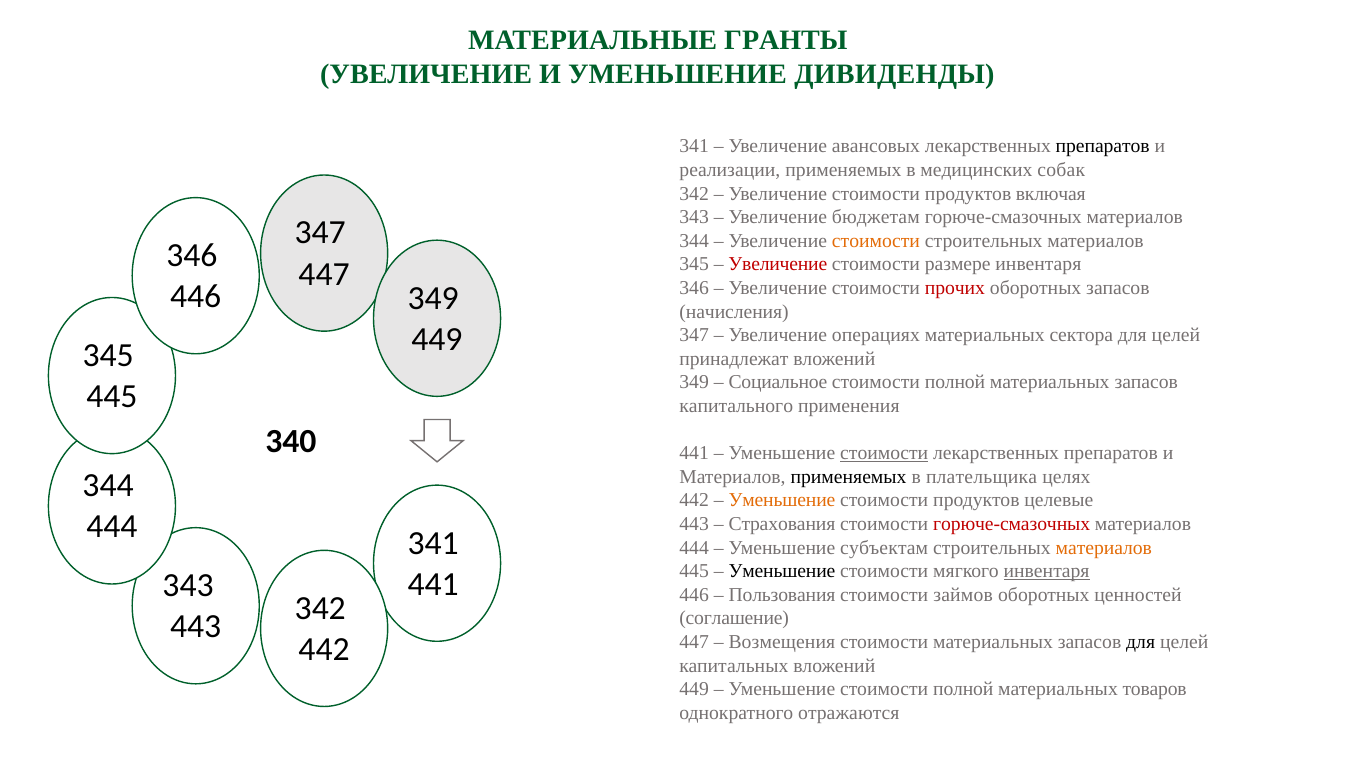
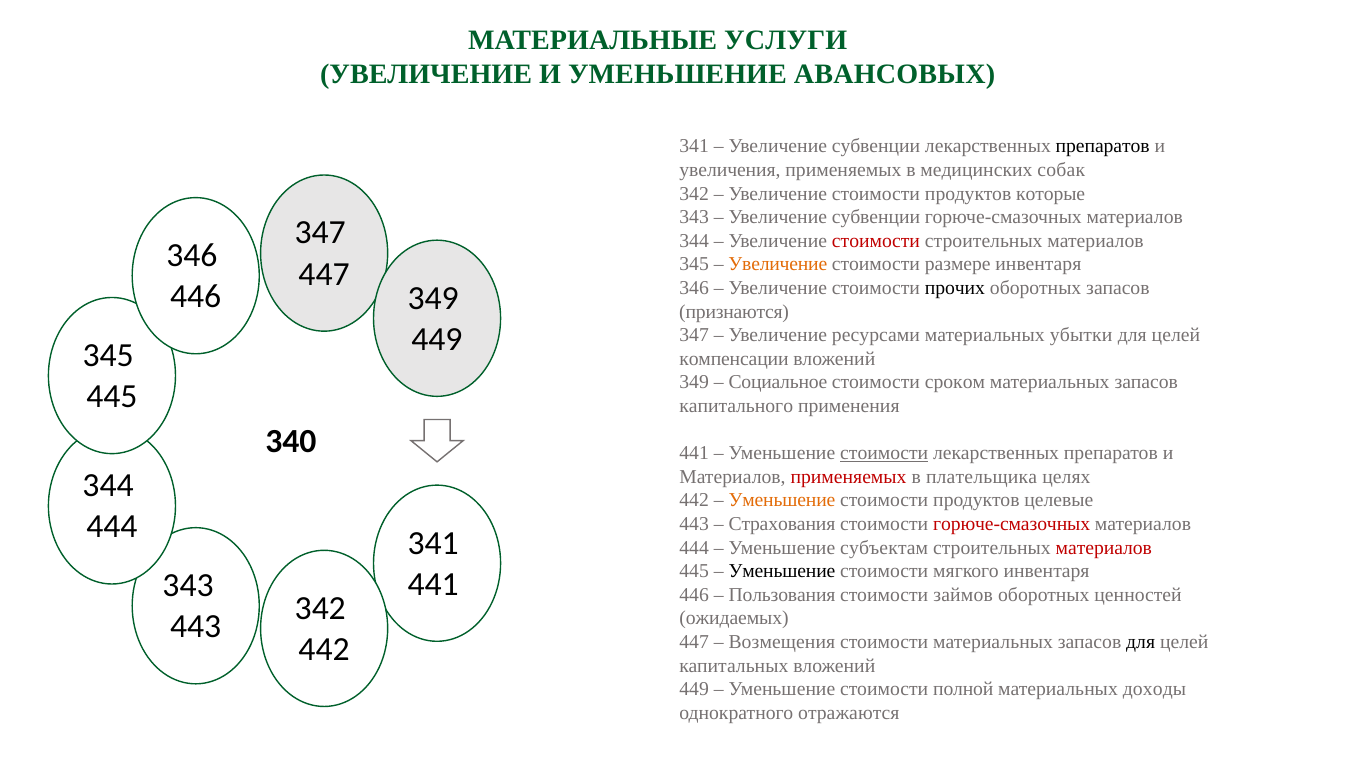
ГРАНТЫ: ГРАНТЫ -> УСЛУГИ
ДИВИДЕНДЫ: ДИВИДЕНДЫ -> АВАНСОВЫХ
авансовых at (876, 147): авансовых -> субвенции
реализации: реализации -> увеличения
включая: включая -> которые
бюджетам at (876, 217): бюджетам -> субвенции
стоимости at (876, 241) colour: orange -> red
Увеличение at (778, 265) colour: red -> orange
прочих colour: red -> black
начисления: начисления -> признаются
операциях: операциях -> ресурсами
сектора: сектора -> убытки
принадлежат: принадлежат -> компенсации
полной at (955, 383): полной -> сроком
применяемых at (849, 477) colour: black -> red
материалов at (1104, 548) colour: orange -> red
инвентаря at (1047, 571) underline: present -> none
соглашение: соглашение -> ожидаемых
товаров: товаров -> доходы
